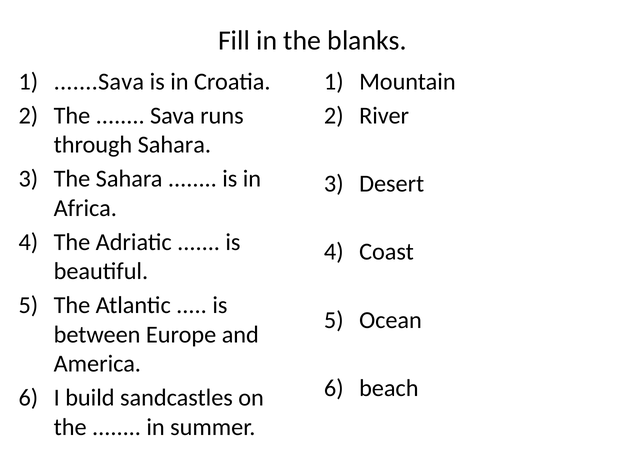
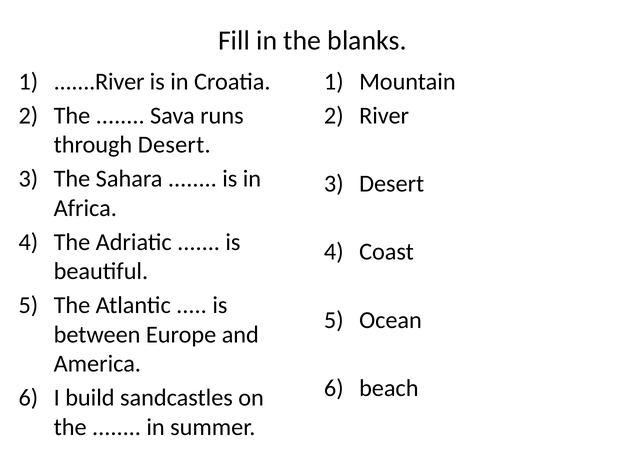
.......Sava: .......Sava -> .......River
through Sahara: Sahara -> Desert
